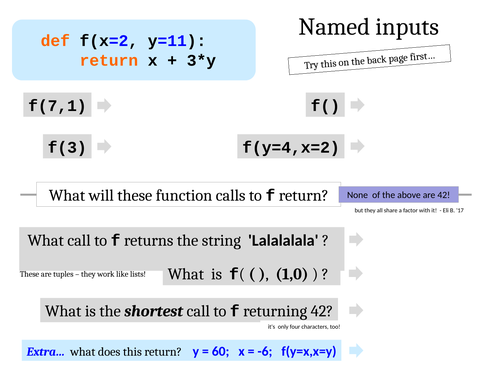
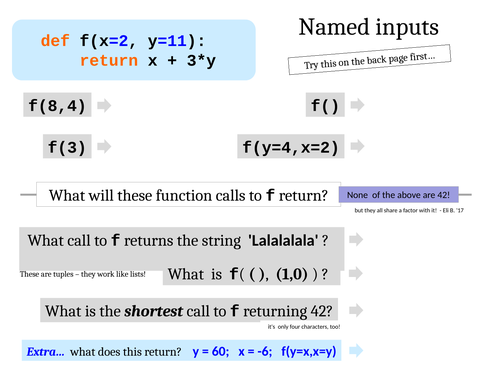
f(7,1: f(7,1 -> f(8,4
